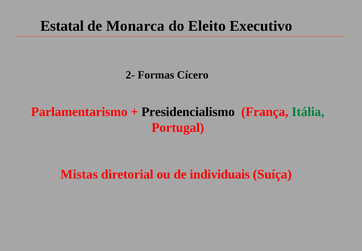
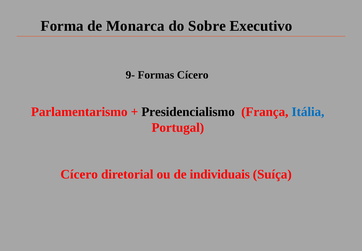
Estatal: Estatal -> Forma
Eleito: Eleito -> Sobre
2-: 2- -> 9-
Itália colour: green -> blue
Mistas at (79, 174): Mistas -> Cícero
